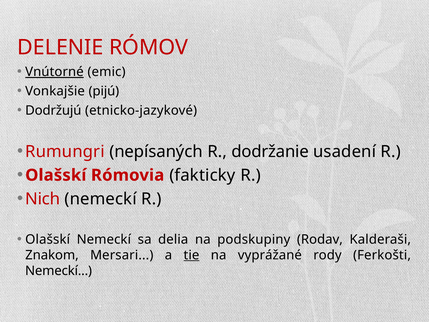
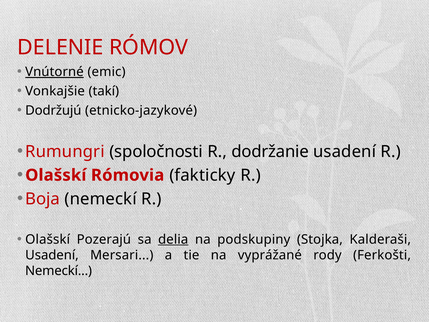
pijú: pijú -> takí
nepísaných: nepísaných -> spoločnosti
Nich: Nich -> Boja
Olašskí Nemeckí: Nemeckí -> Pozerajú
delia underline: none -> present
Rodav: Rodav -> Stojka
Znakom at (52, 255): Znakom -> Usadení
tie underline: present -> none
